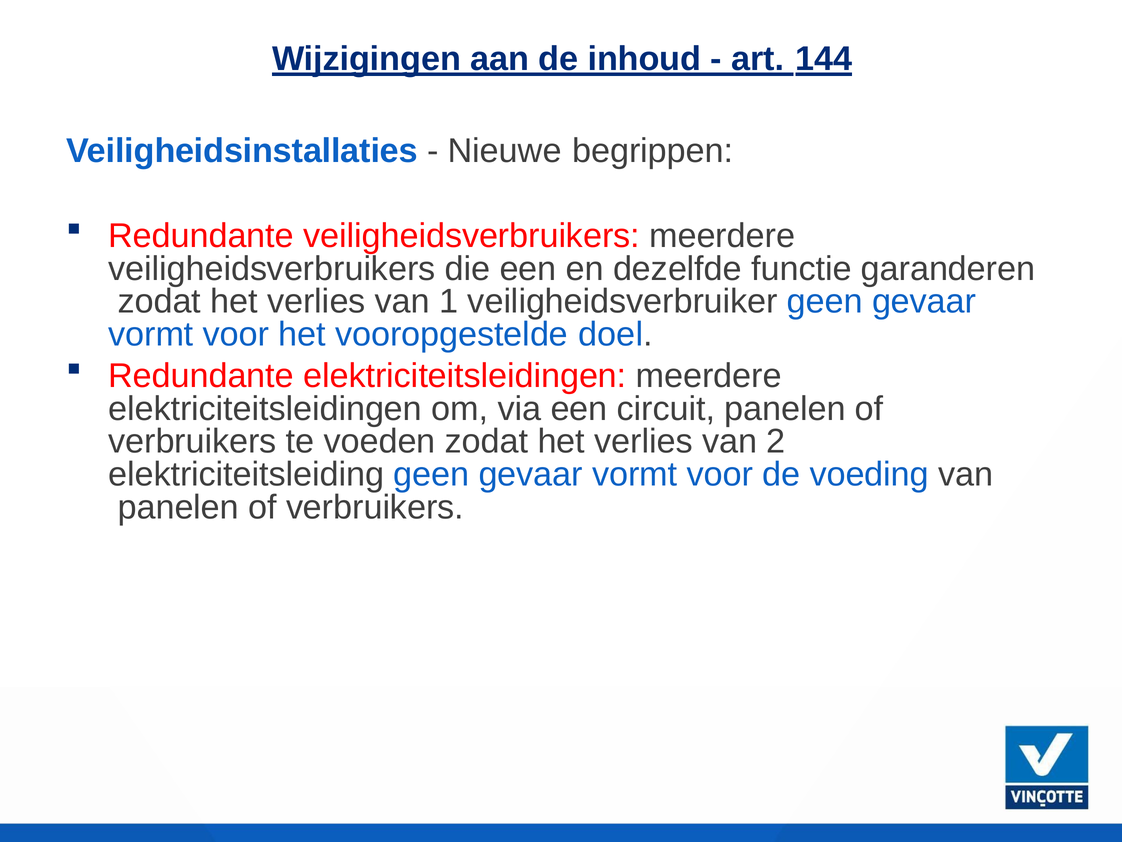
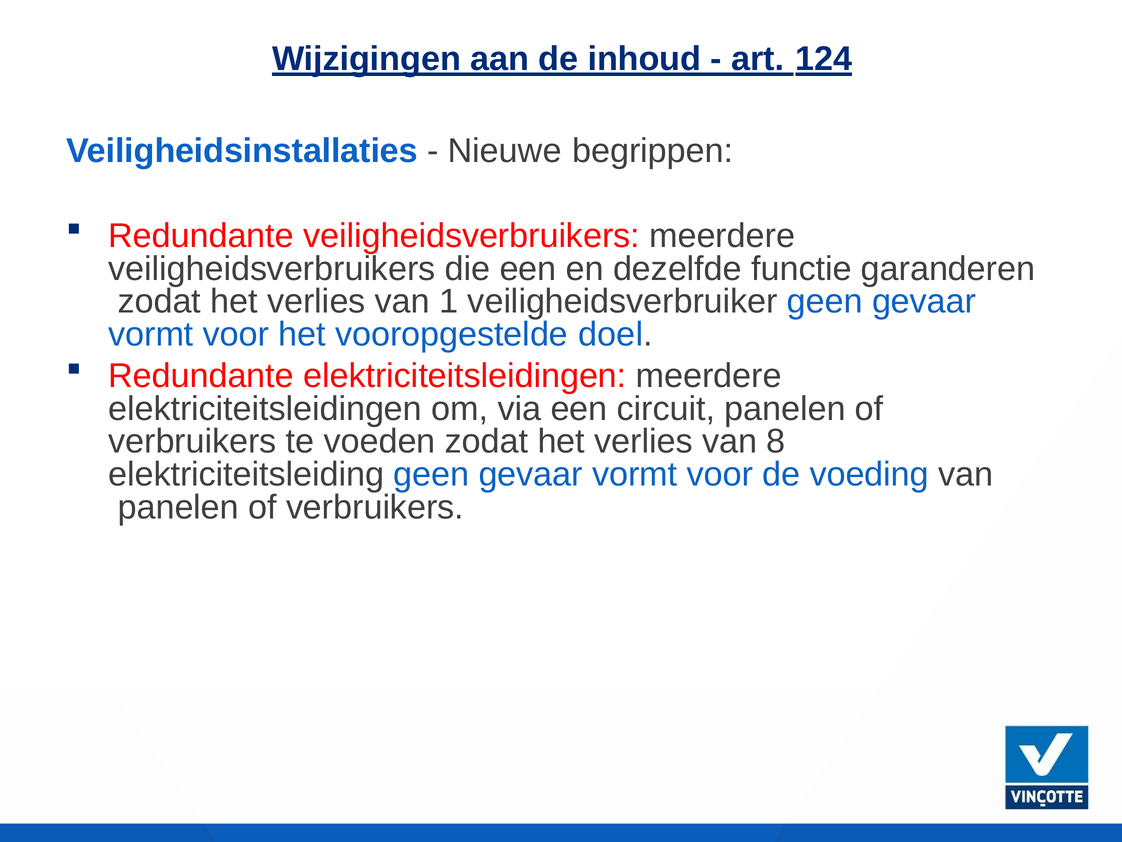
144: 144 -> 124
2: 2 -> 8
